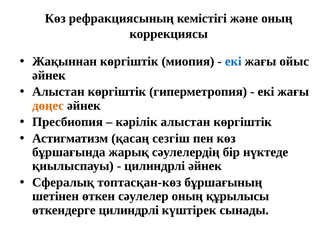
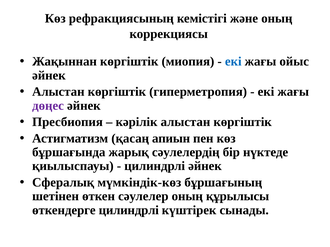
дөңес colour: orange -> purple
сезгіш: сезгіш -> апиын
топтасқан-көз: топтасқан-көз -> мүмкіндік-көз
